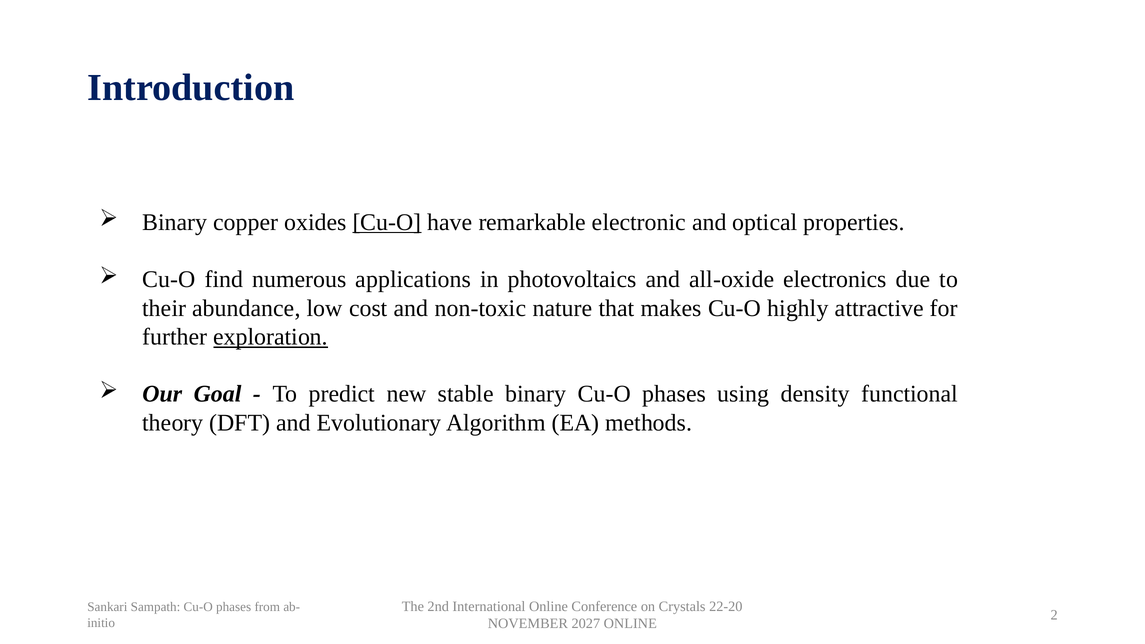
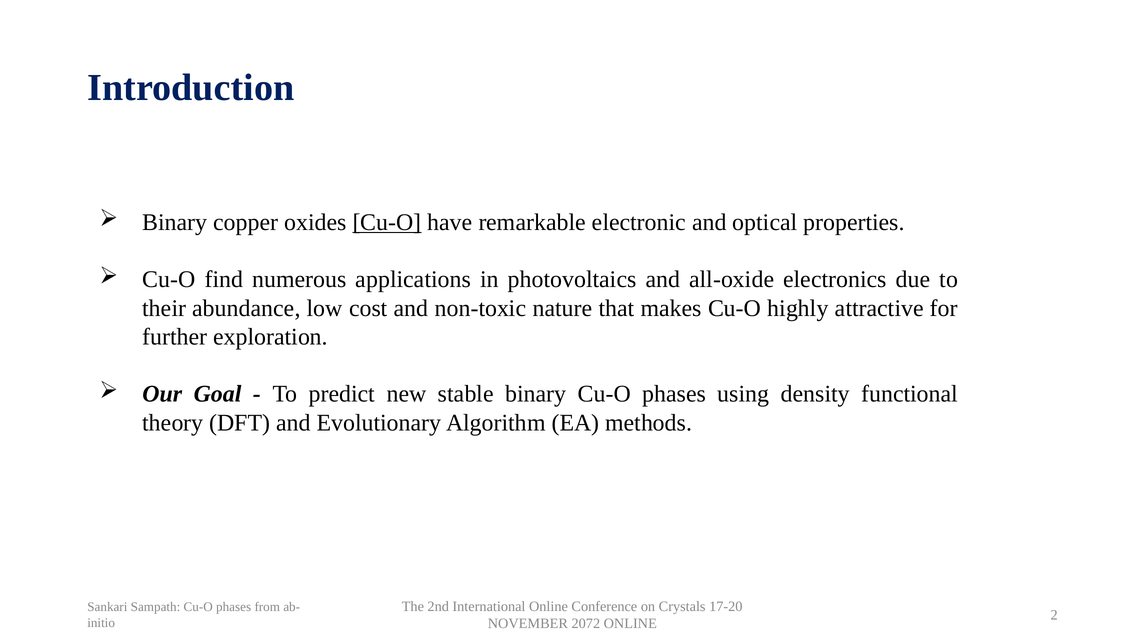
exploration underline: present -> none
22-20: 22-20 -> 17-20
2027: 2027 -> 2072
